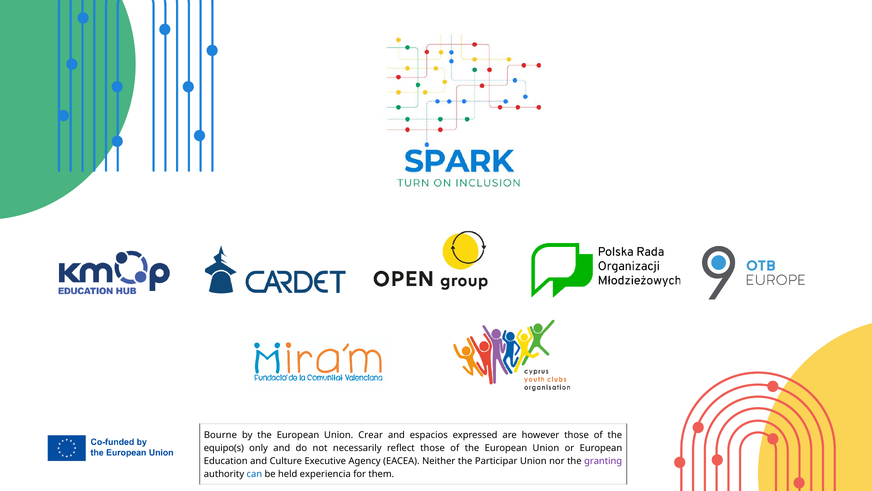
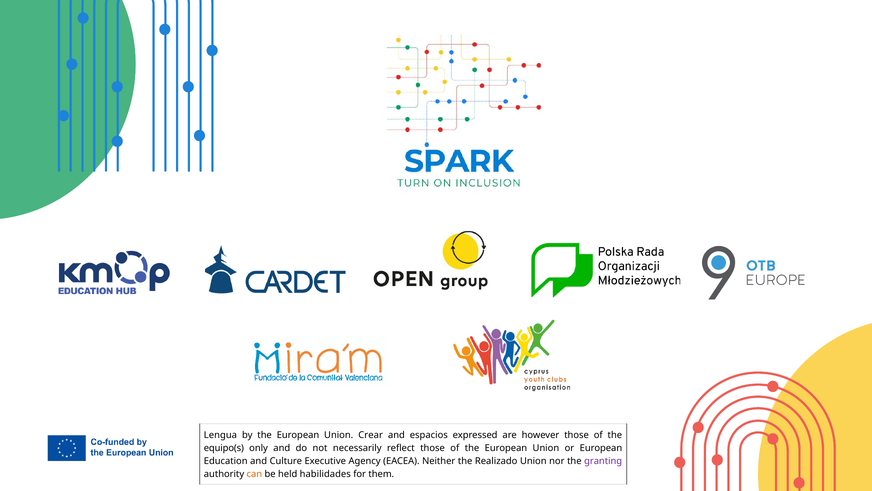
Bourne: Bourne -> Lengua
Participar: Participar -> Realizado
can colour: blue -> orange
experiencia: experiencia -> habilidades
